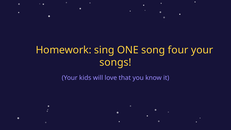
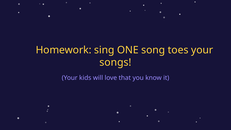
four: four -> toes
